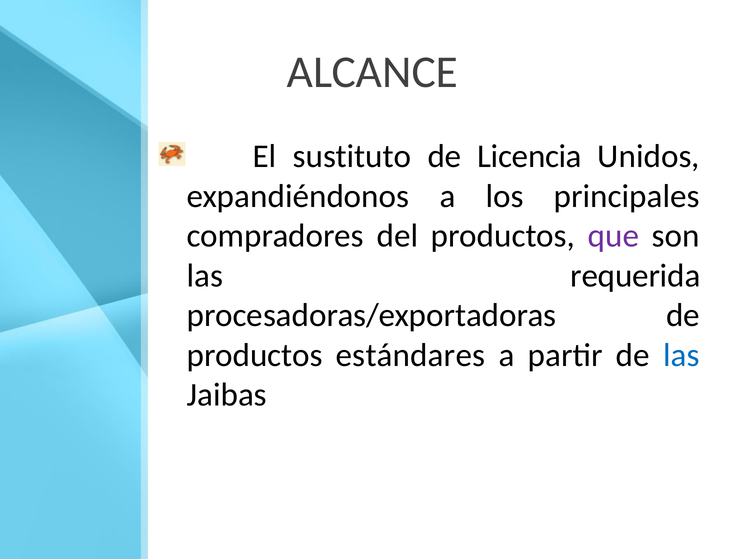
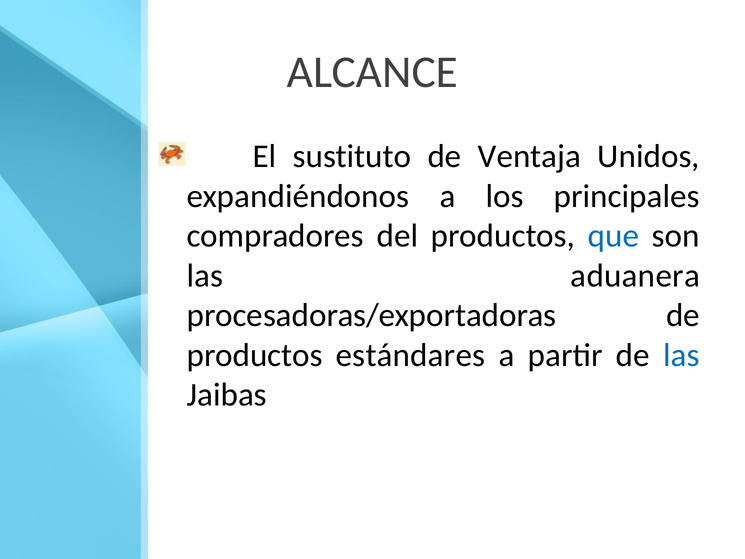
Licencia: Licencia -> Ventaja
que colour: purple -> blue
requerida: requerida -> aduanera
